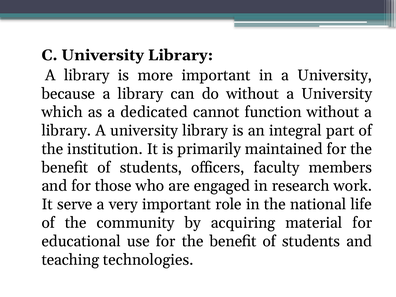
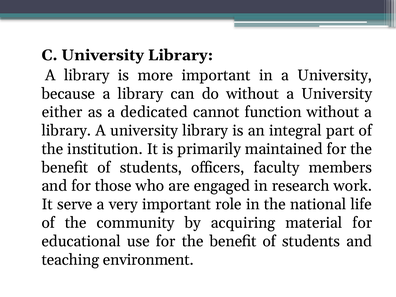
which: which -> either
technologies: technologies -> environment
